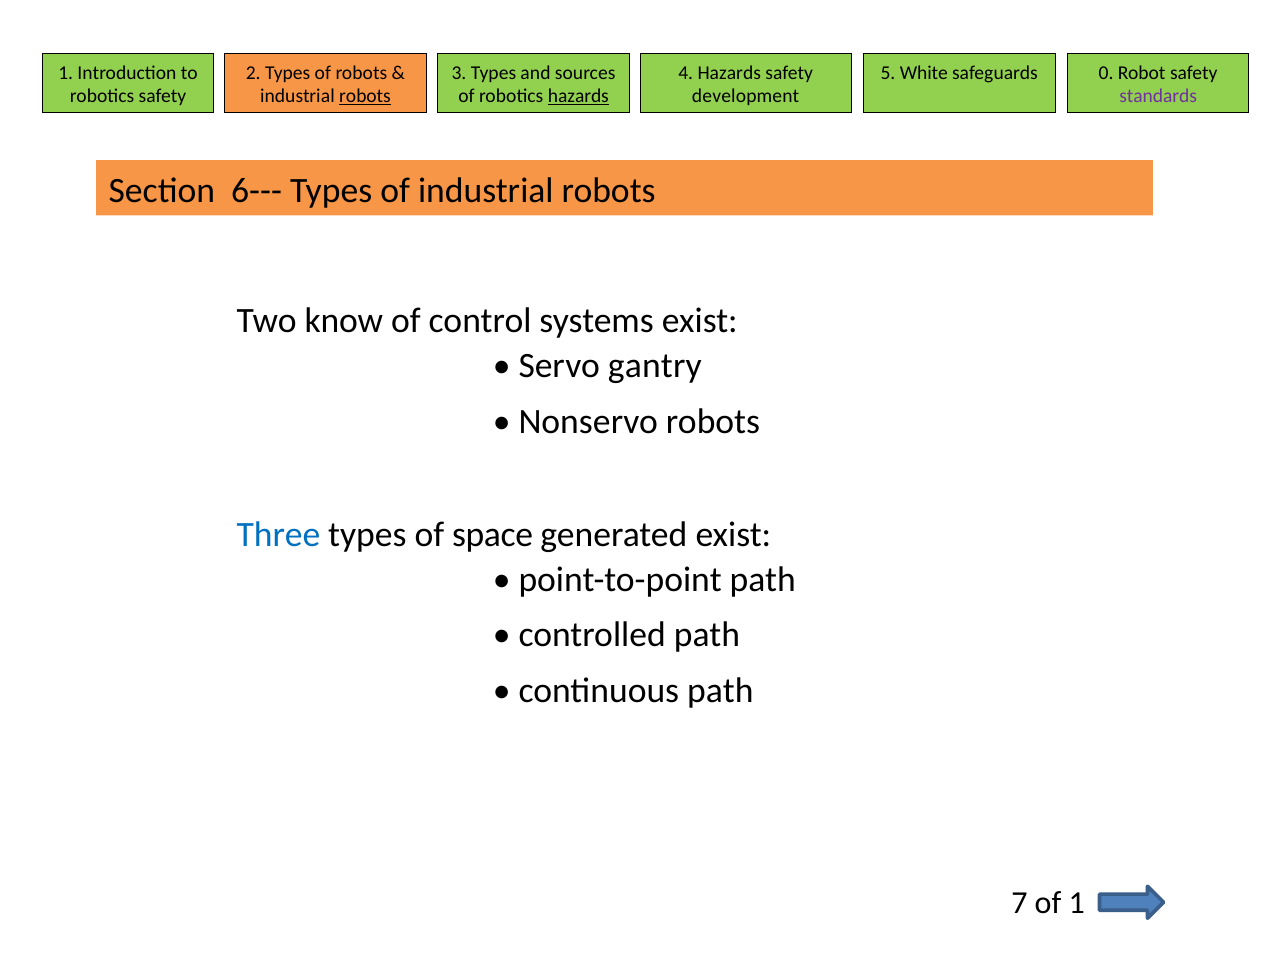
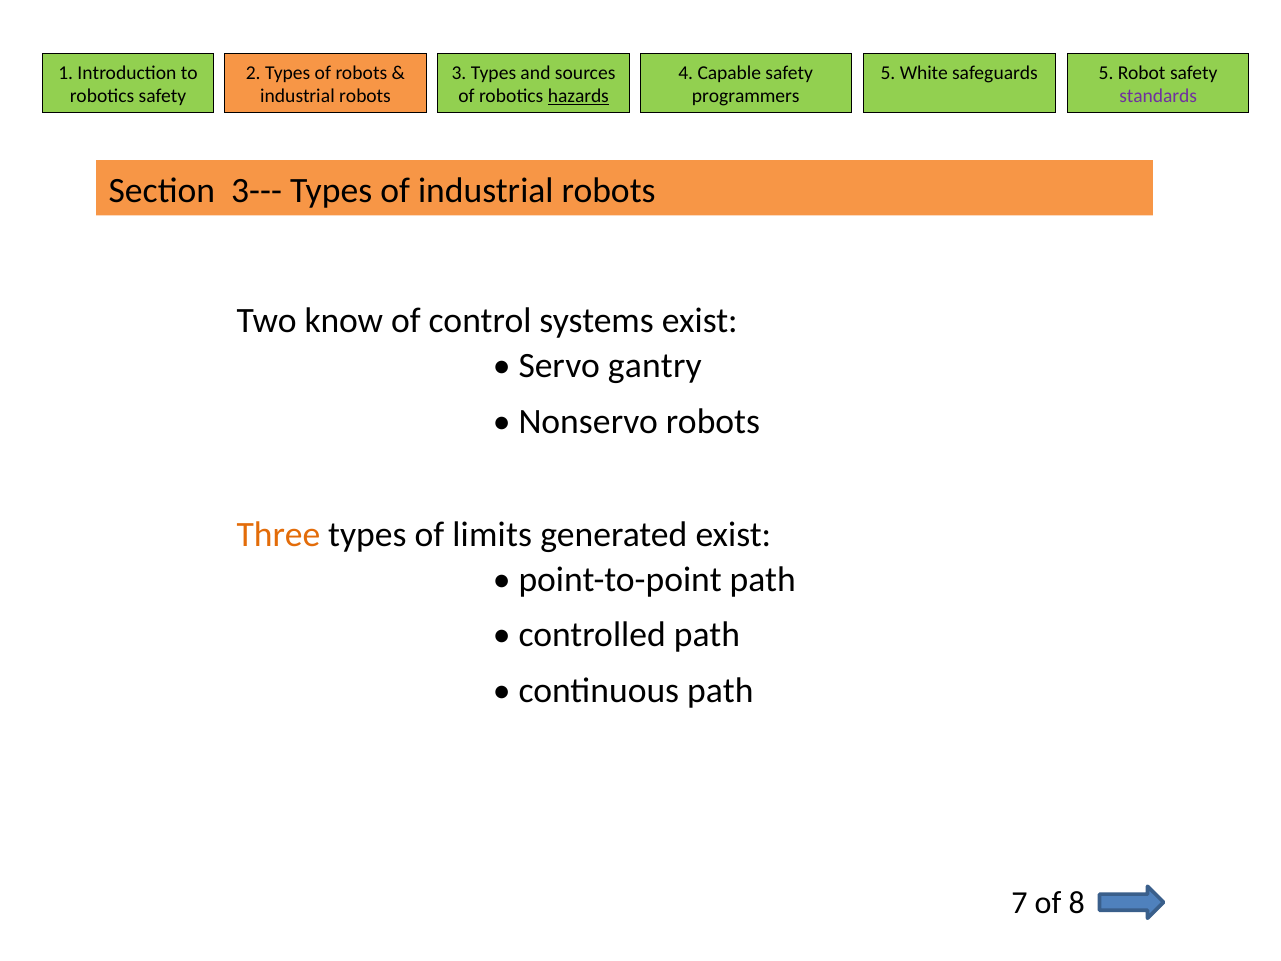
4 Hazards: Hazards -> Capable
safeguards 0: 0 -> 5
robots at (365, 96) underline: present -> none
development: development -> programmers
6---: 6--- -> 3---
Three colour: blue -> orange
space: space -> limits
of 1: 1 -> 8
